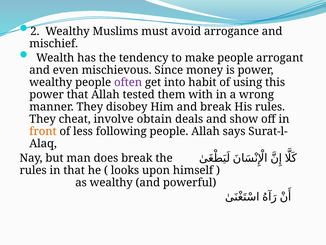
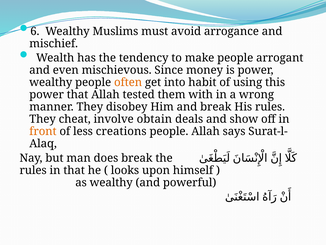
2: 2 -> 6
often colour: purple -> orange
following: following -> creations
